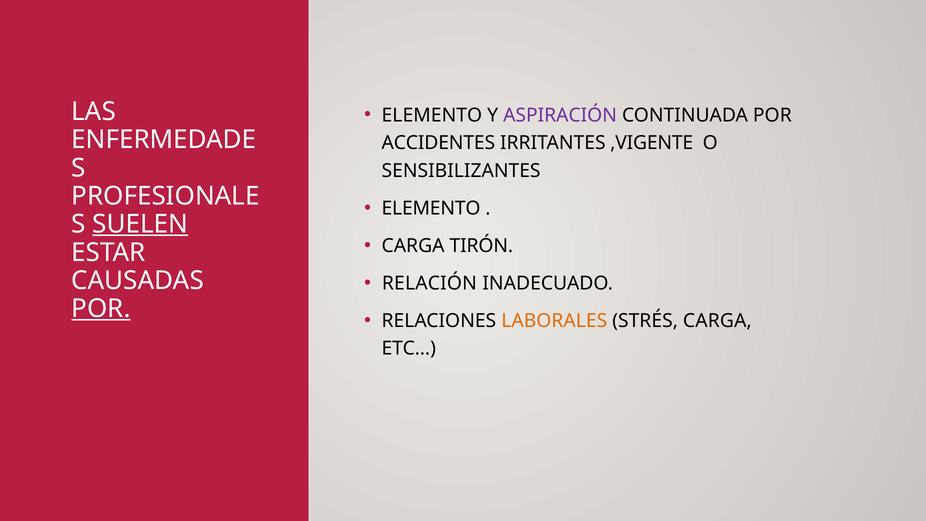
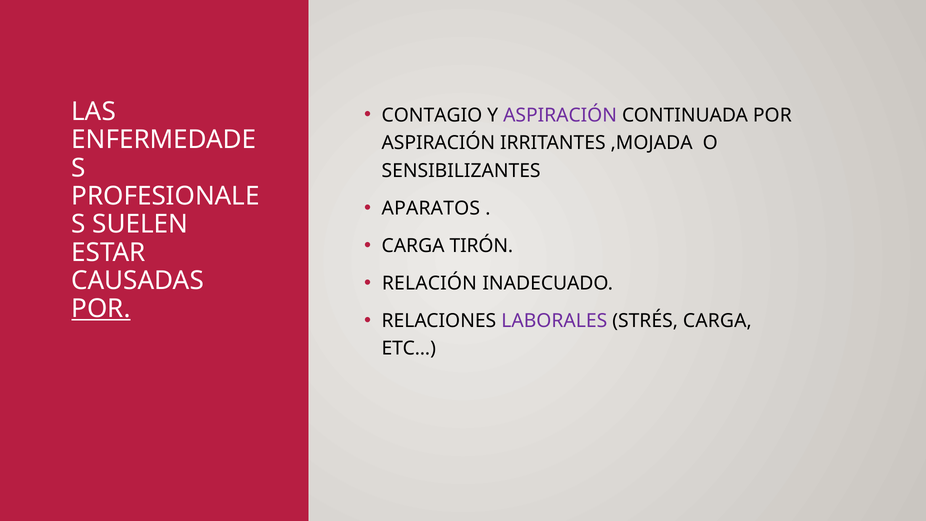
ELEMENTO at (432, 115): ELEMENTO -> CONTAGIO
ACCIDENTES at (438, 143): ACCIDENTES -> ASPIRACIÓN
,VIGENTE: ,VIGENTE -> ,MOJADA
ELEMENTO at (431, 208): ELEMENTO -> APARATOS
SUELEN underline: present -> none
LABORALES colour: orange -> purple
